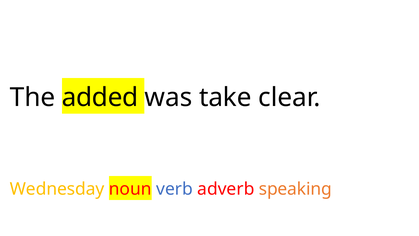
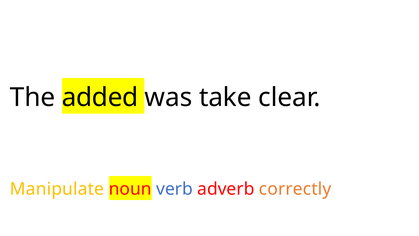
Wednesday: Wednesday -> Manipulate
speaking: speaking -> correctly
